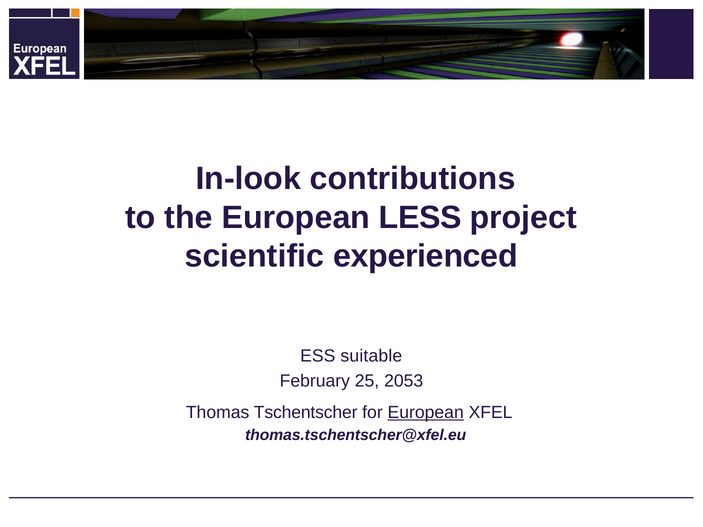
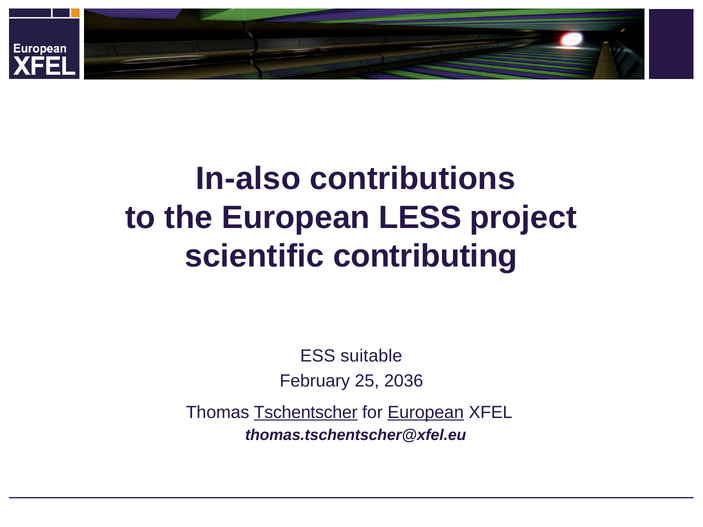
In-look: In-look -> In-also
experienced: experienced -> contributing
2053: 2053 -> 2036
Tschentscher underline: none -> present
